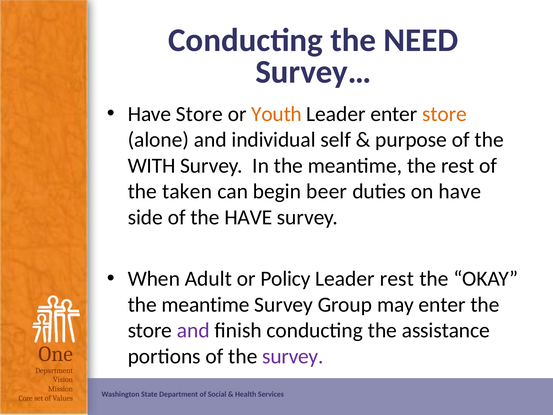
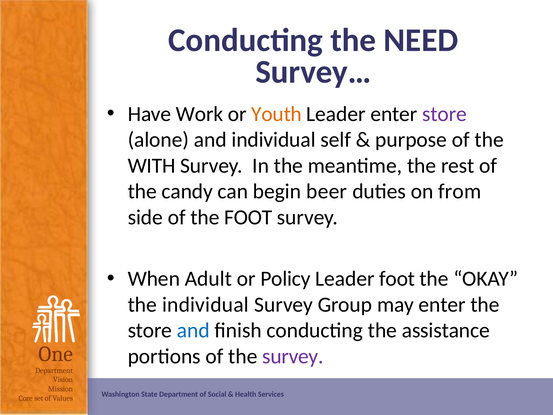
Have Store: Store -> Work
store at (444, 114) colour: orange -> purple
taken: taken -> candy
on have: have -> from
the HAVE: HAVE -> FOOT
Leader rest: rest -> foot
meantime at (206, 305): meantime -> individual
and at (193, 330) colour: purple -> blue
